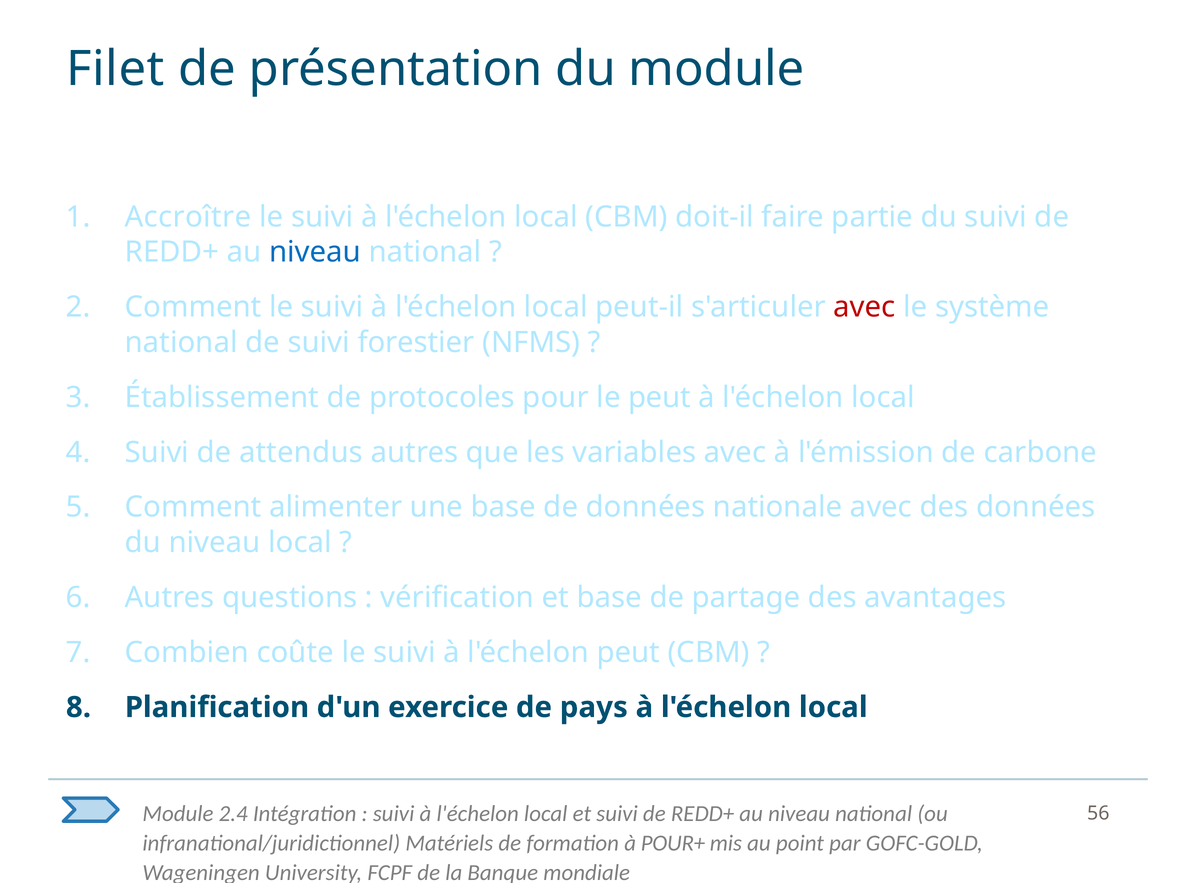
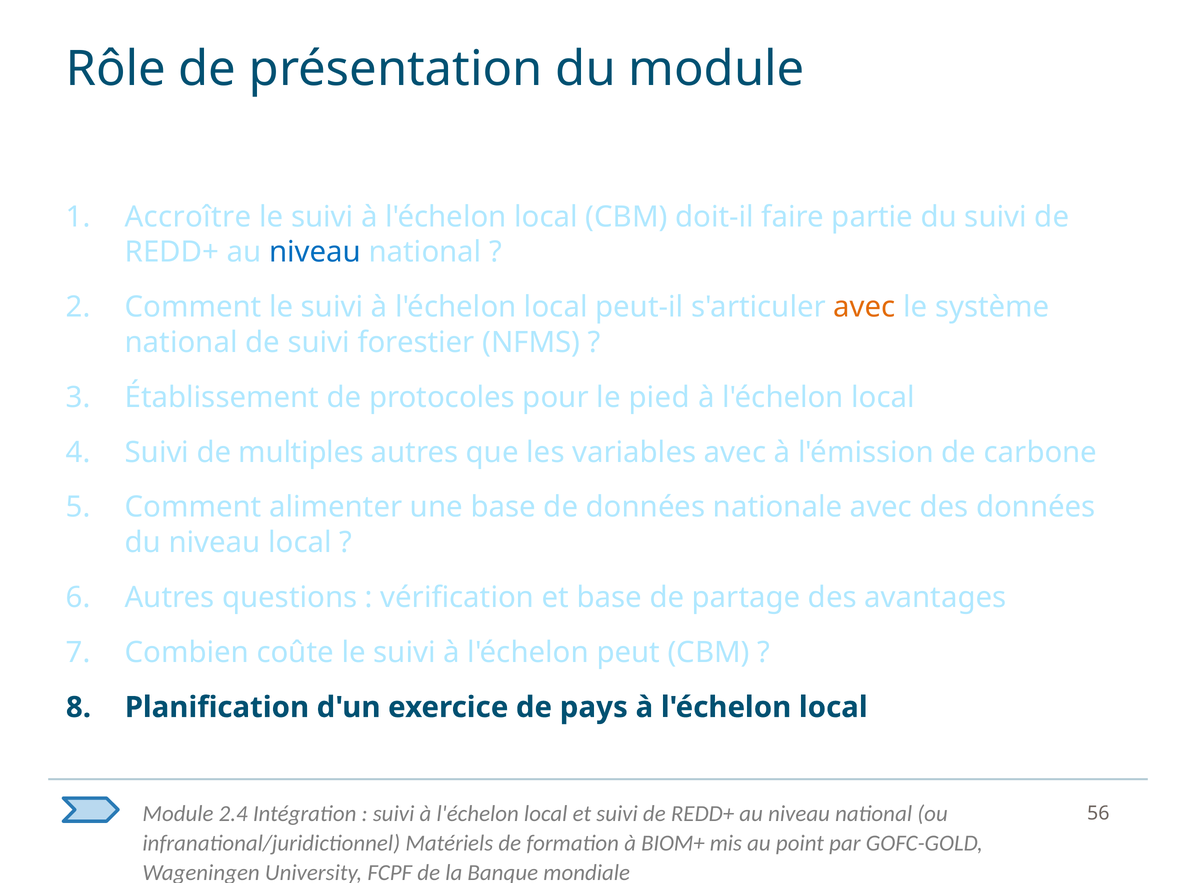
Filet: Filet -> Rôle
avec at (865, 307) colour: red -> orange
le peut: peut -> pied
attendus: attendus -> multiples
POUR+: POUR+ -> BIOM+
